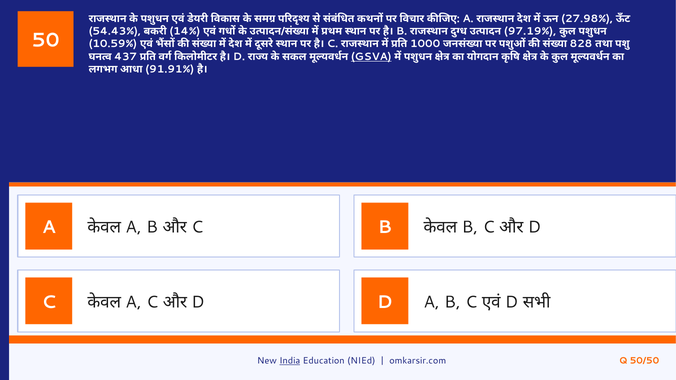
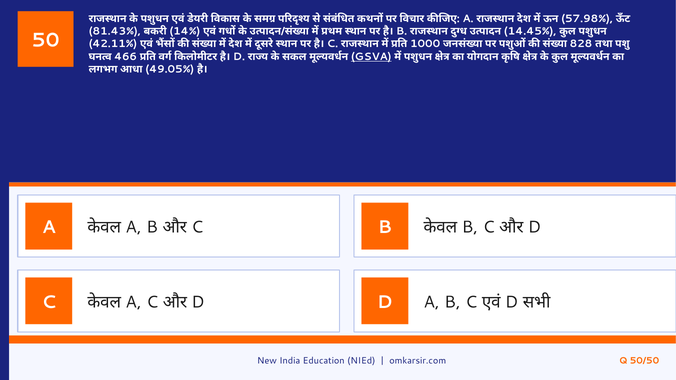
27.98%: 27.98% -> 57.98%
54.43%: 54.43% -> 81.43%
97.19%: 97.19% -> 14.45%
10.59%: 10.59% -> 42.11%
437: 437 -> 466
91.91%: 91.91% -> 49.05%
India underline: present -> none
